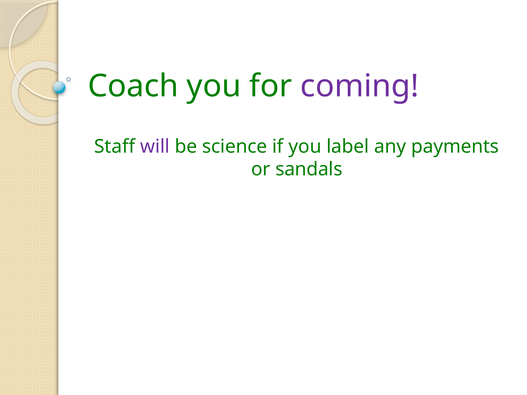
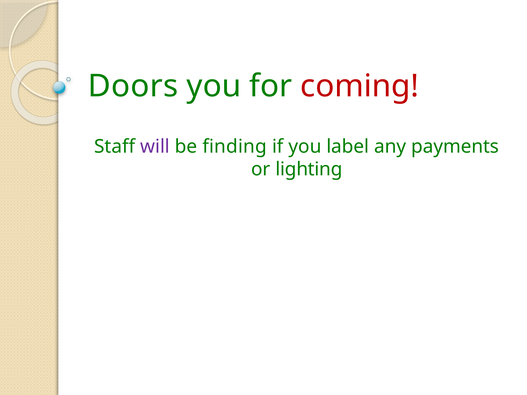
Coach: Coach -> Doors
coming colour: purple -> red
science: science -> finding
sandals: sandals -> lighting
